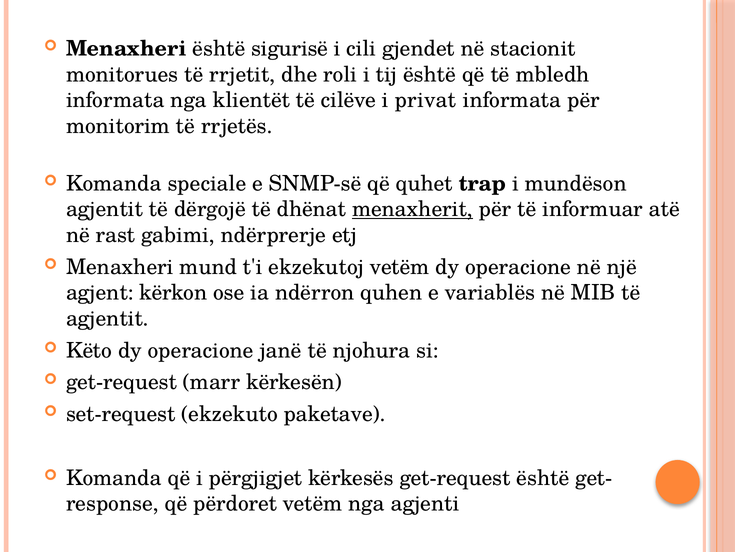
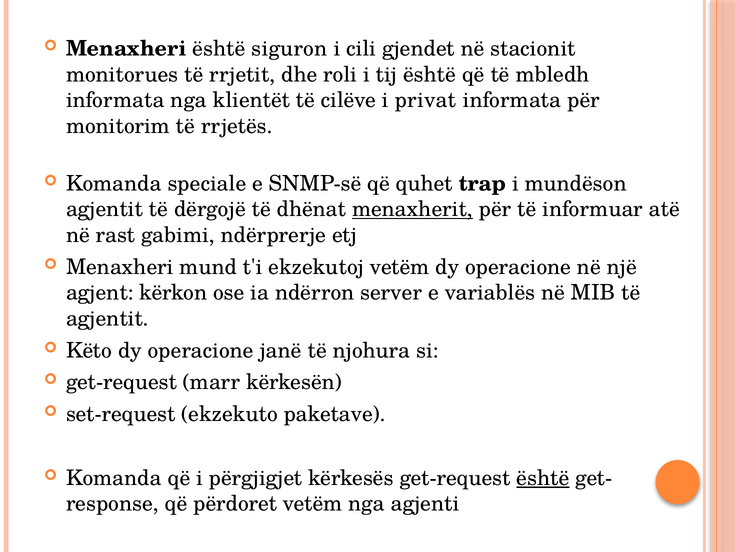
sigurisë: sigurisë -> siguron
quhen: quhen -> server
është at (543, 477) underline: none -> present
